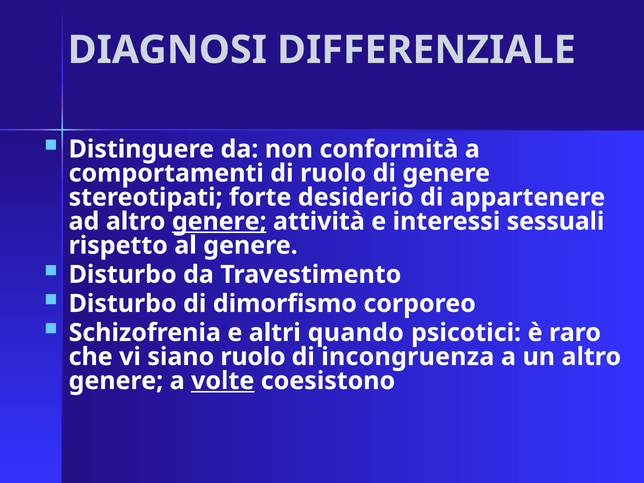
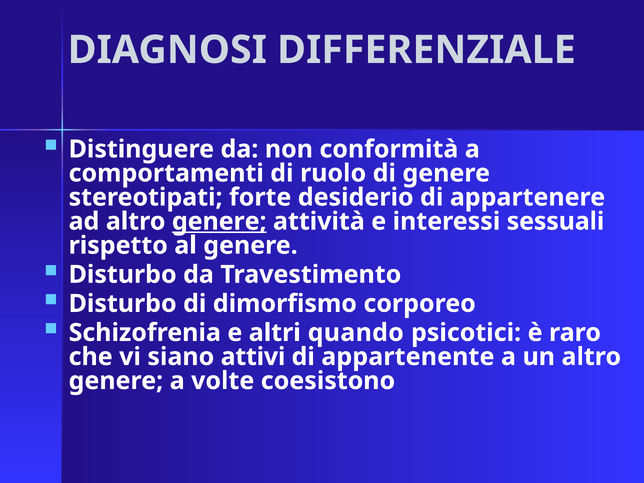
siano ruolo: ruolo -> attivi
incongruenza: incongruenza -> appartenente
volte underline: present -> none
